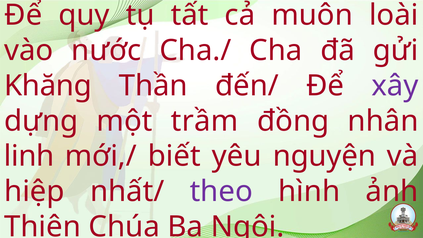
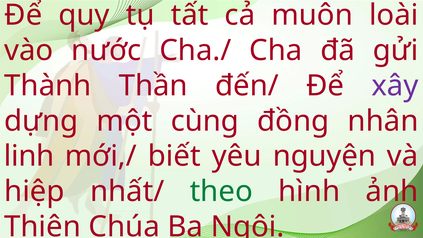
Khăng: Khăng -> Thành
trầm: trầm -> cùng
theo colour: purple -> green
